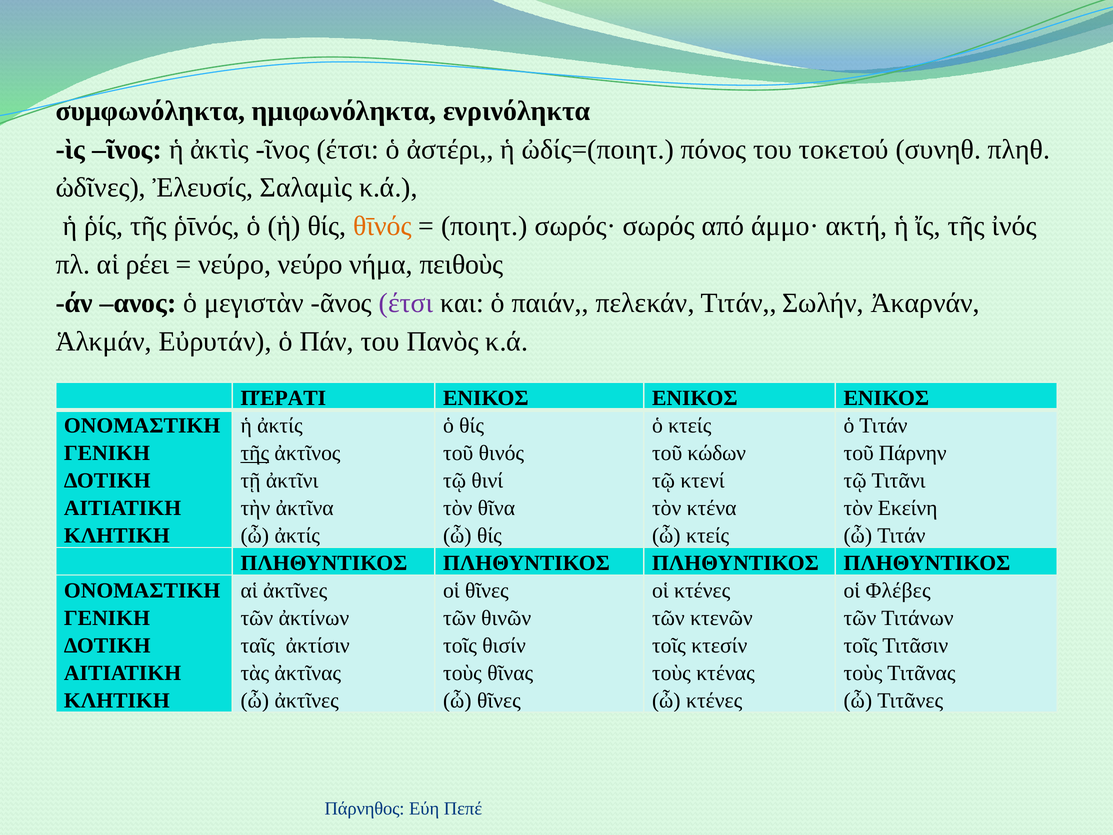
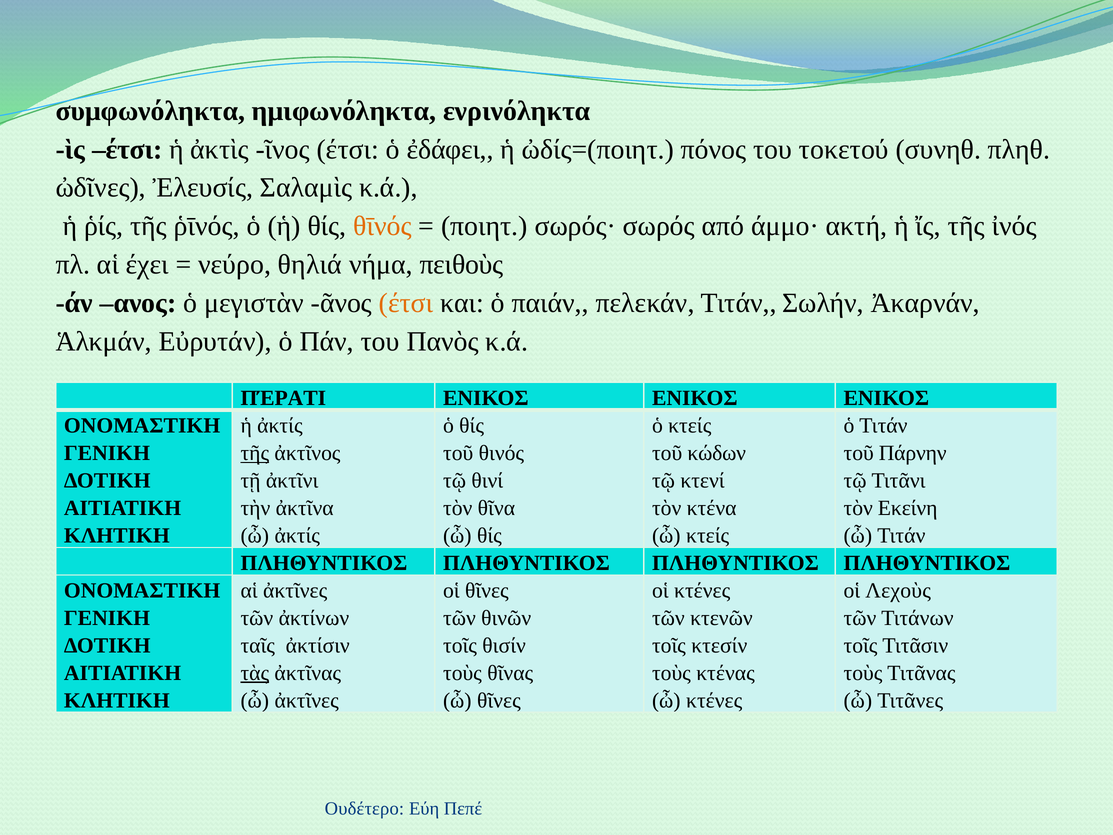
ὶς ῖνος: ῖνος -> έτσι
ἀστέρι: ἀστέρι -> ἐδάφει
ρέει: ρέει -> έχει
νεύρο νεύρο: νεύρο -> θηλιά
έτσι at (406, 303) colour: purple -> orange
Φλέβες: Φλέβες -> Λεχοὺς
τὰς underline: none -> present
Πάρνηθος: Πάρνηθος -> Ουδέτερο
